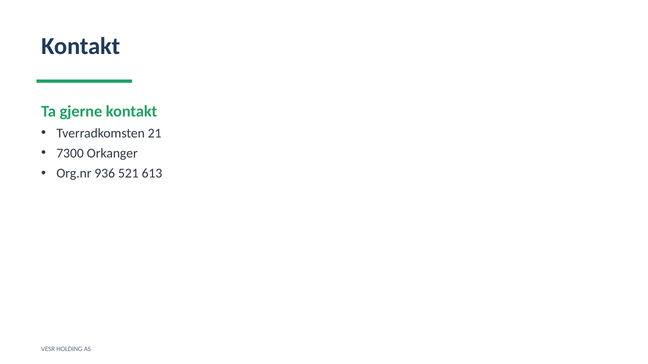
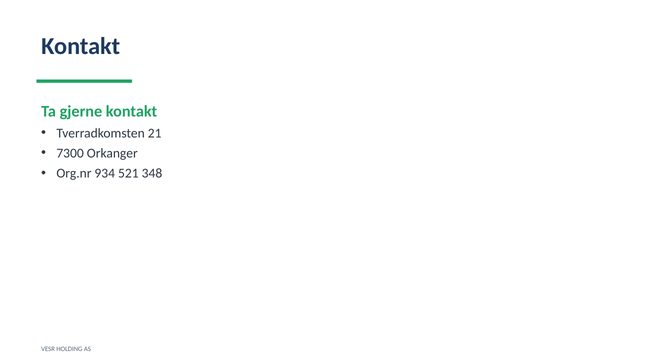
936: 936 -> 934
613: 613 -> 348
